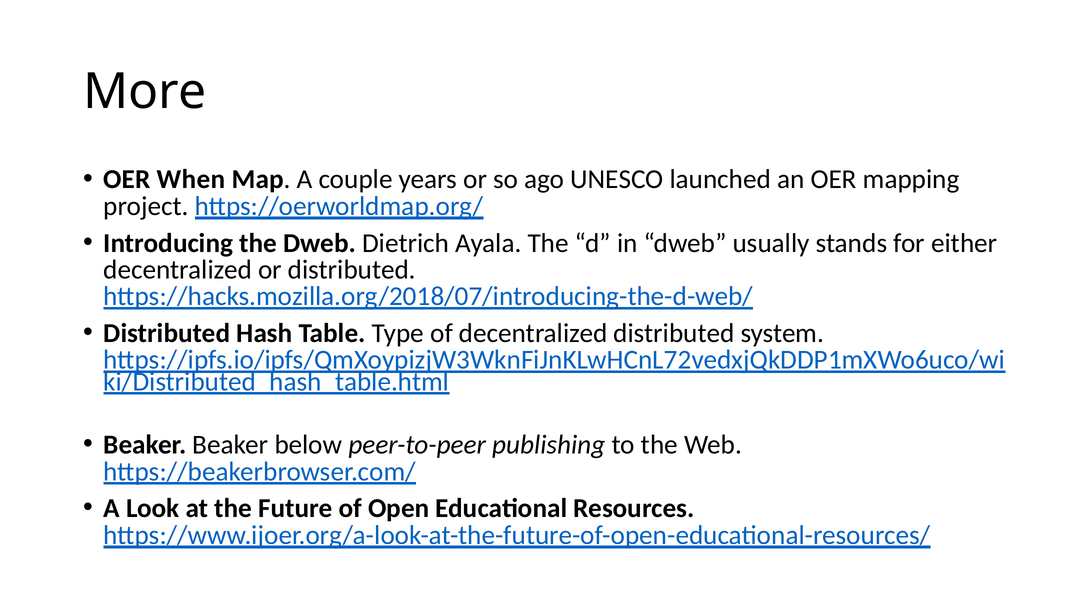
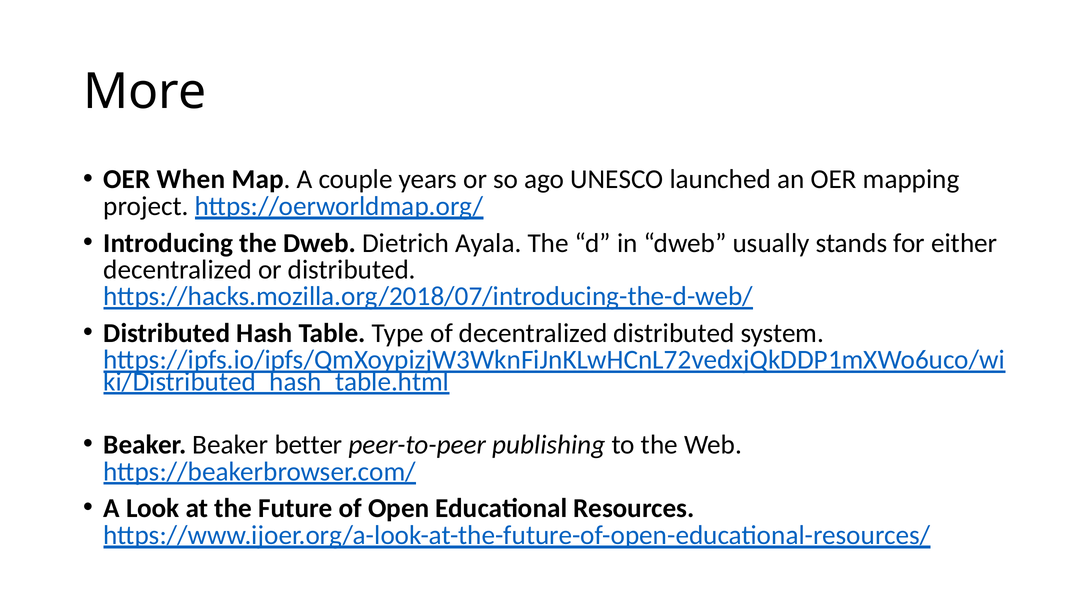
below: below -> better
